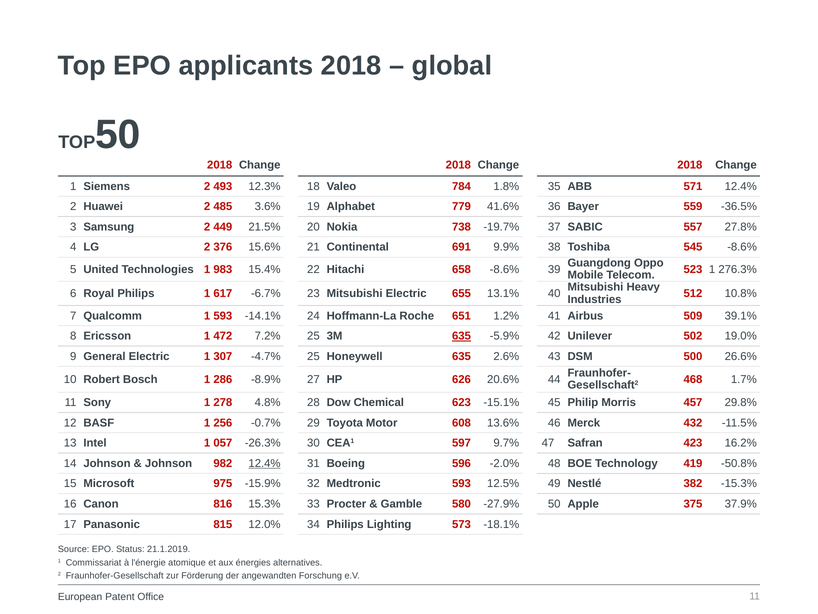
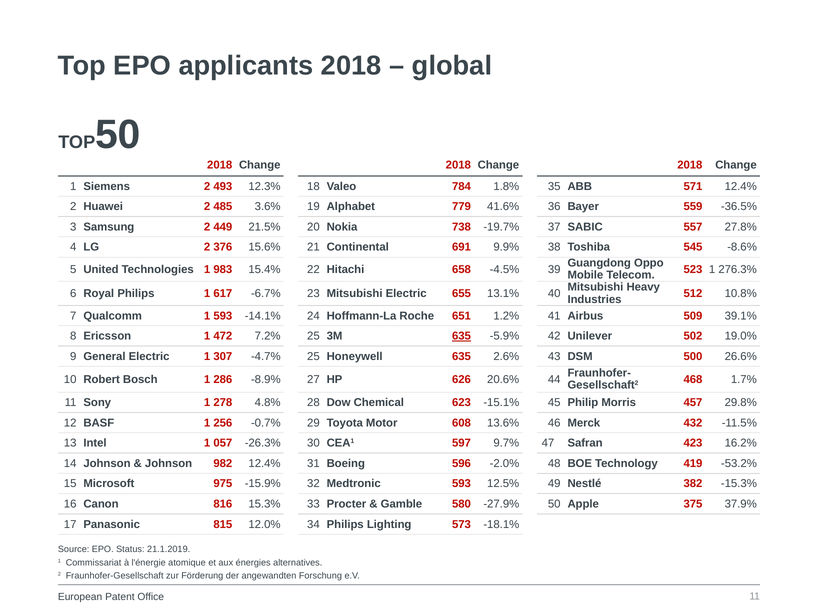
658 -8.6%: -8.6% -> -4.5%
12.4% at (265, 463) underline: present -> none
-50.8%: -50.8% -> -53.2%
